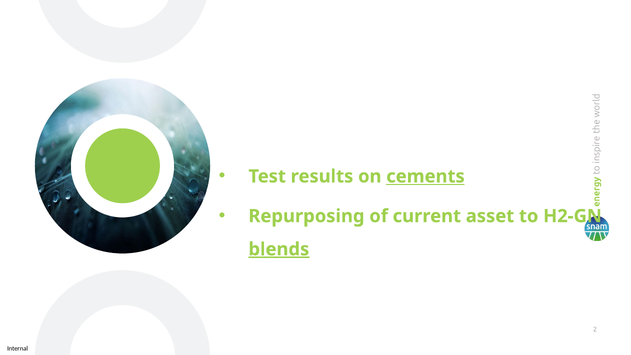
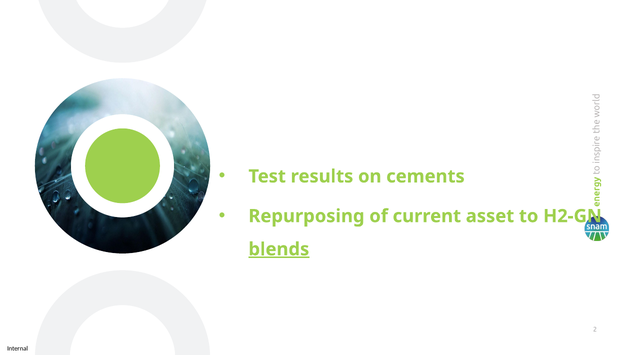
cements underline: present -> none
